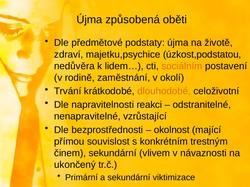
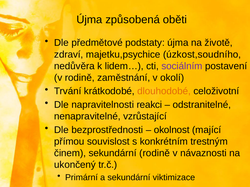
úzkost,podstatou: úzkost,podstatou -> úzkost,soudního
sociálním colour: orange -> purple
sekundární vlivem: vlivem -> rodině
